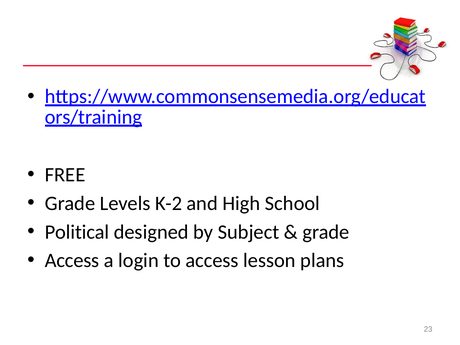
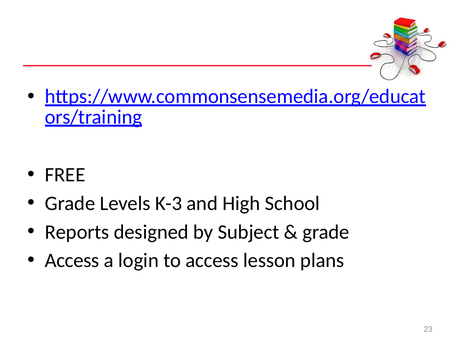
K-2: K-2 -> K-3
Political: Political -> Reports
